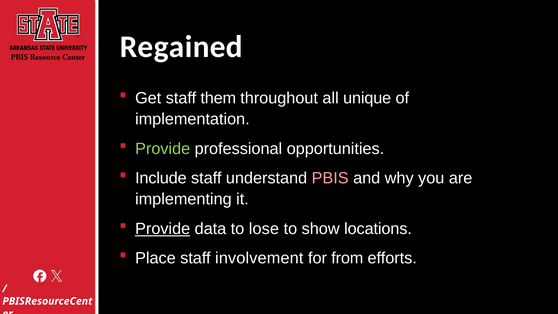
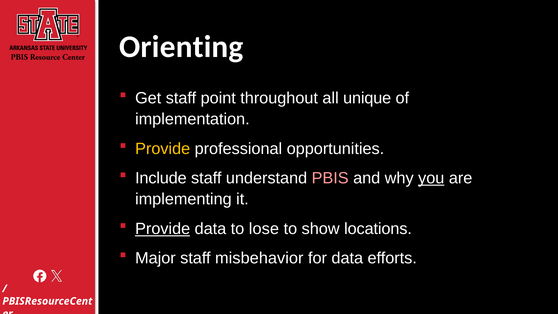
Regained: Regained -> Orienting
them: them -> point
Provide at (163, 149) colour: light green -> yellow
you underline: none -> present
Place: Place -> Major
involvement: involvement -> misbehavior
for from: from -> data
